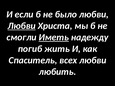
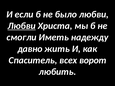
Иметь underline: present -> none
погиб: погиб -> давно
всех любви: любви -> ворот
